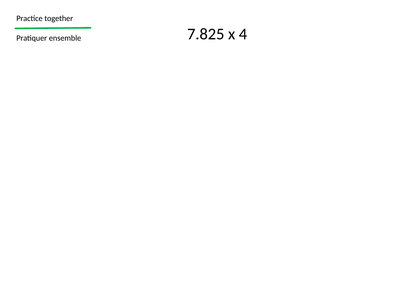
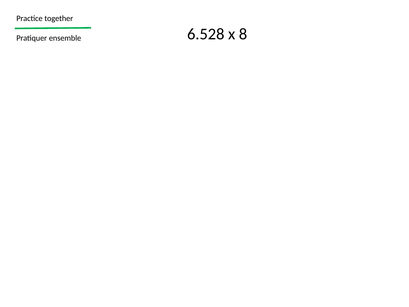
7.825: 7.825 -> 6.528
4: 4 -> 8
